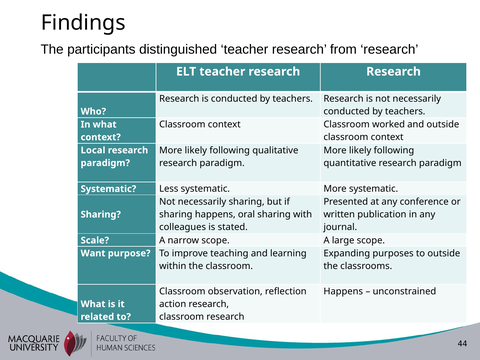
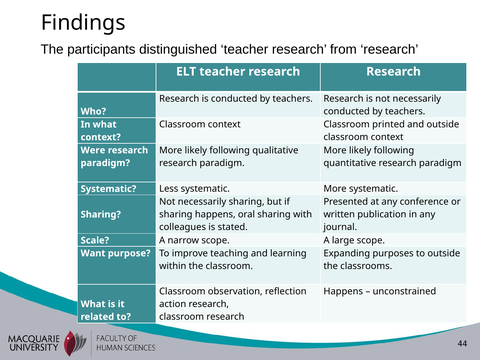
worked: worked -> printed
Local: Local -> Were
